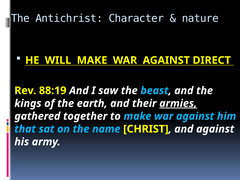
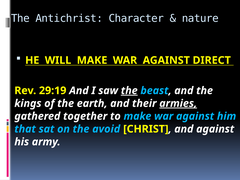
88:19: 88:19 -> 29:19
the at (129, 91) underline: none -> present
name: name -> avoid
